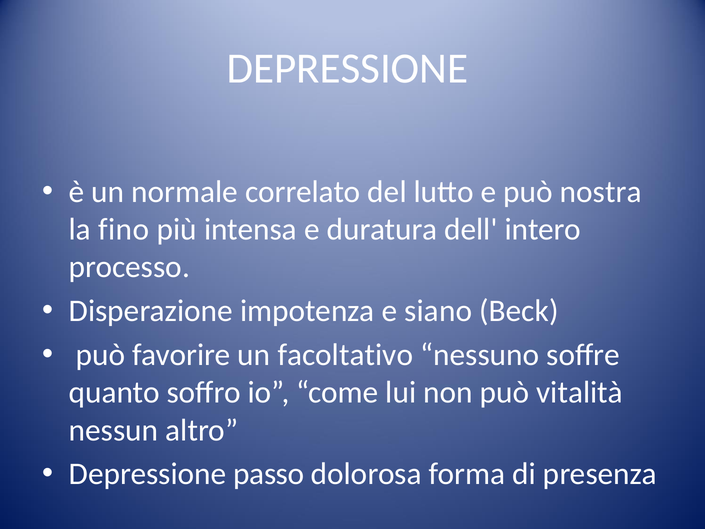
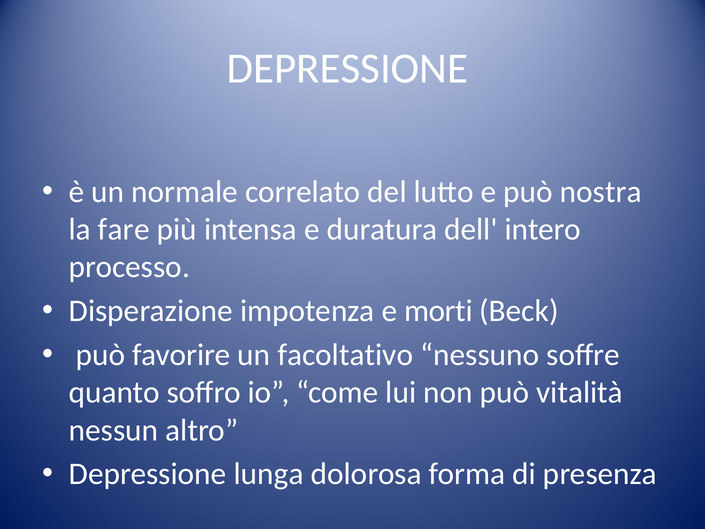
fino: fino -> fare
siano: siano -> morti
passo: passo -> lunga
